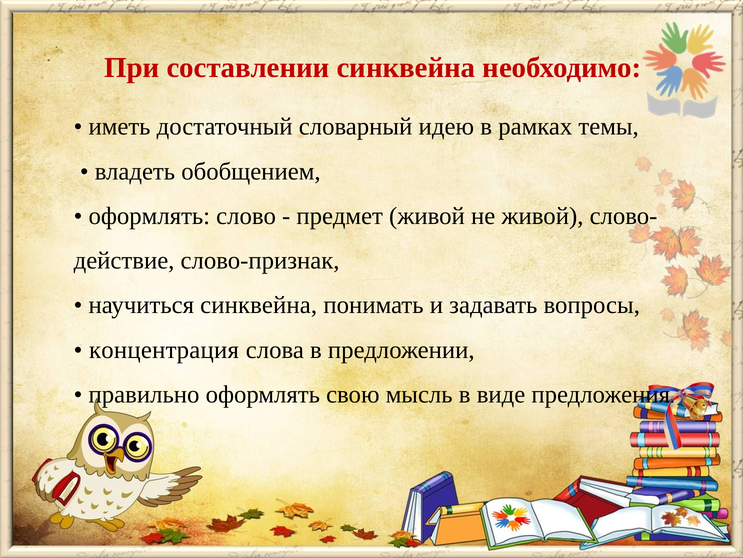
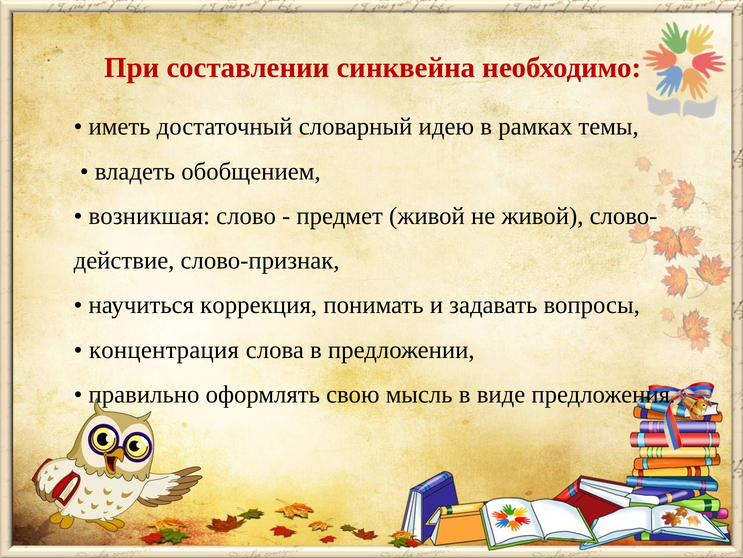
оформлять at (149, 216): оформлять -> возникшая
научиться синквейна: синквейна -> коррекция
